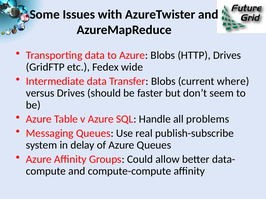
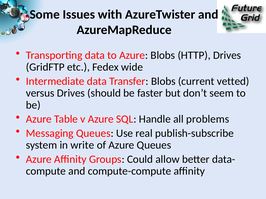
where: where -> vetted
delay: delay -> write
